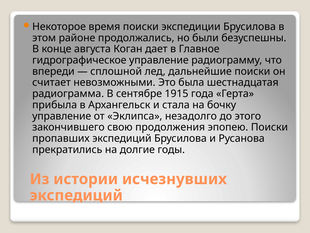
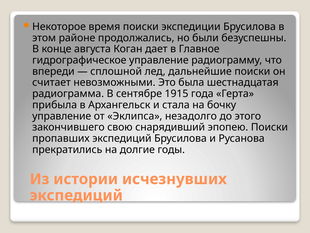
продолжения: продолжения -> снарядивший
